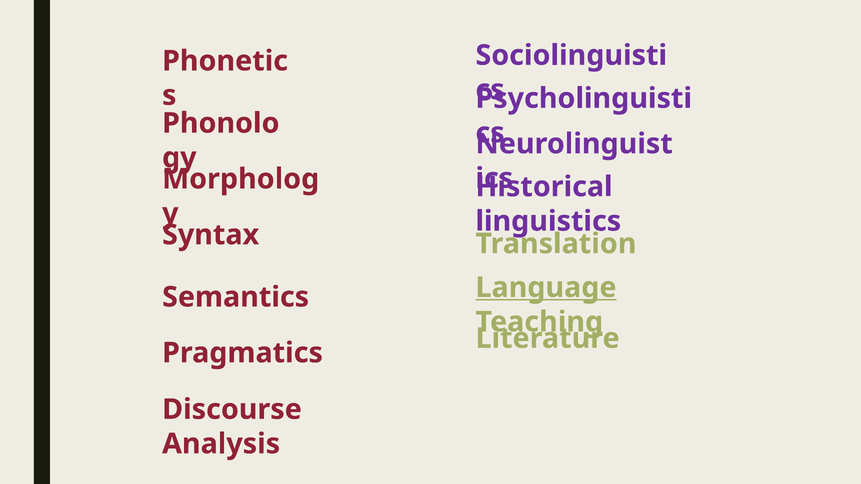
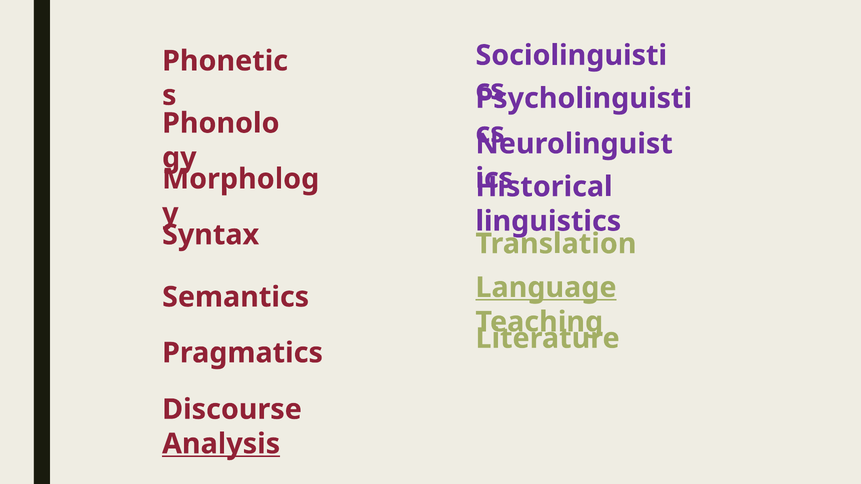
Analysis underline: none -> present
